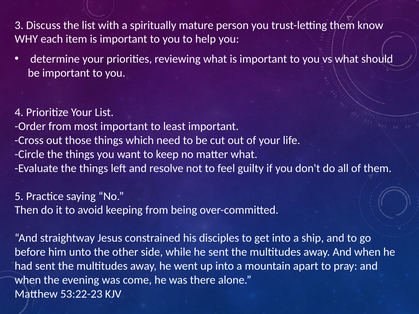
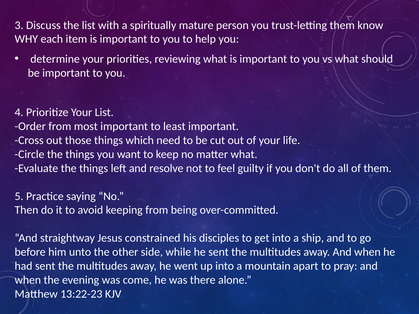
53:22-23: 53:22-23 -> 13:22-23
